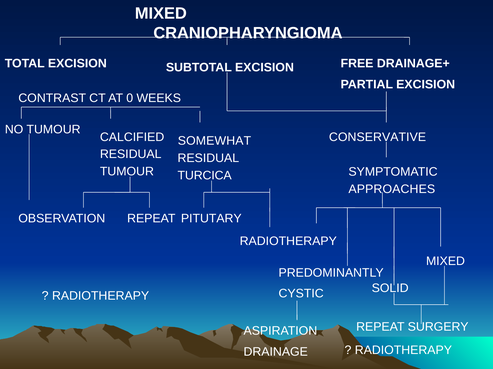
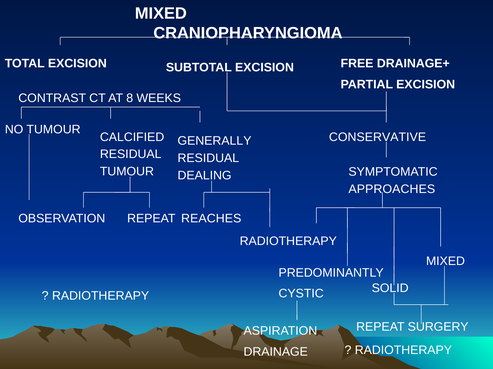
0: 0 -> 8
SOMEWHAT: SOMEWHAT -> GENERALLY
TURCICA: TURCICA -> DEALING
PITUTARY: PITUTARY -> REACHES
